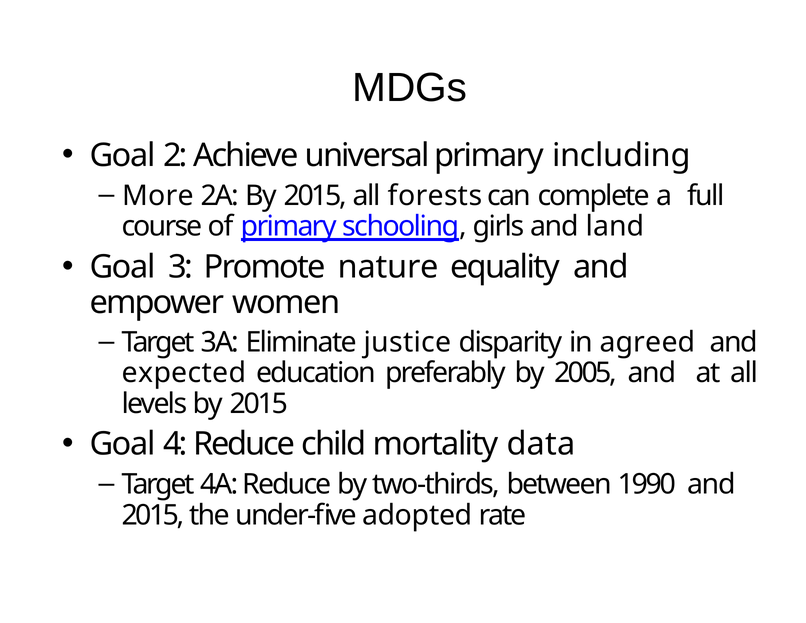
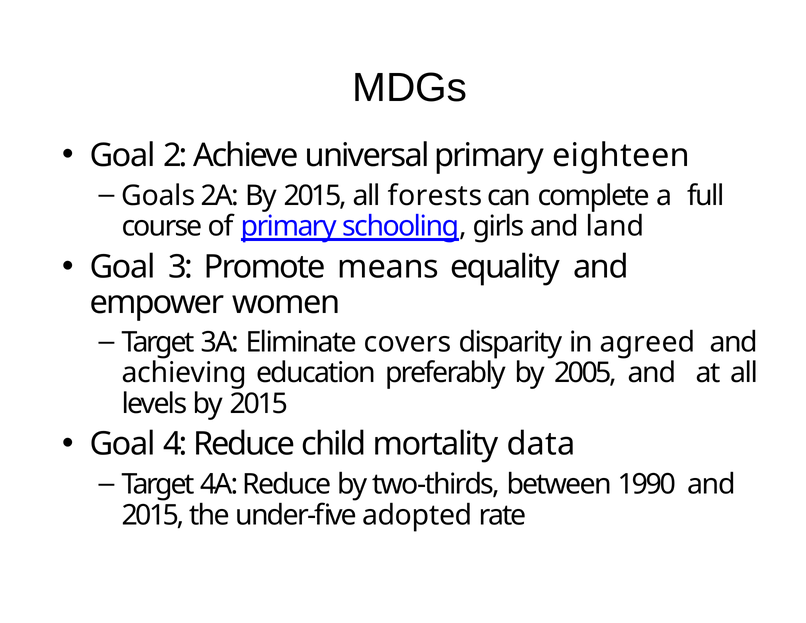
including: including -> eighteen
More: More -> Goals
nature: nature -> means
justice: justice -> covers
expected: expected -> achieving
